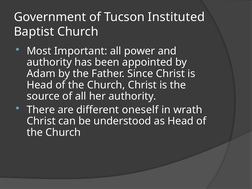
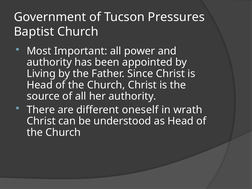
Instituted: Instituted -> Pressures
Adam: Adam -> Living
